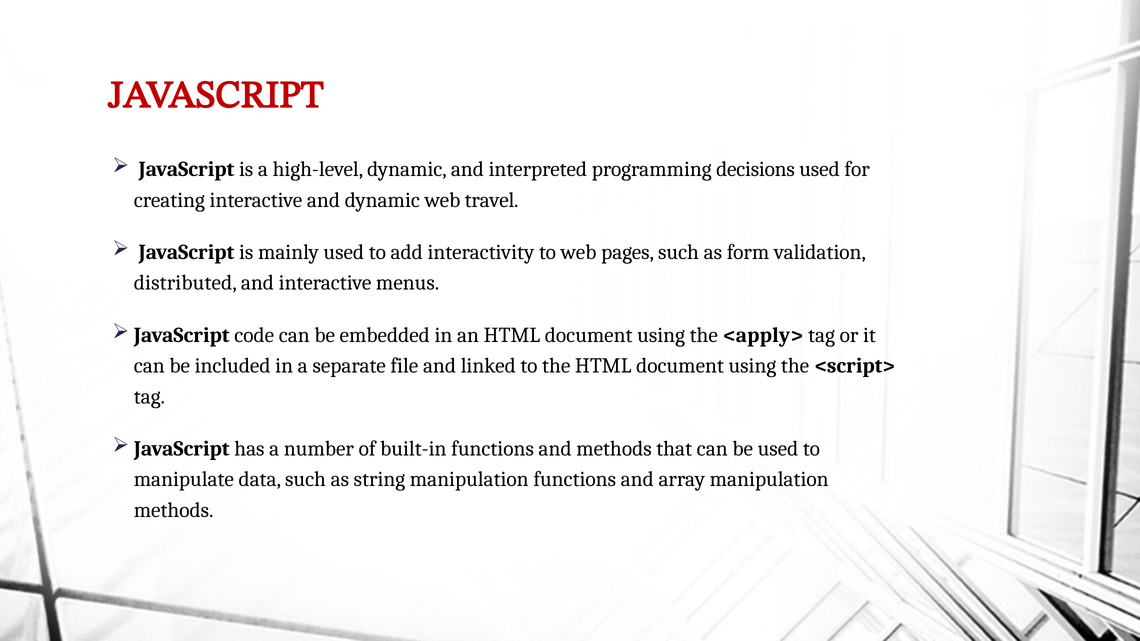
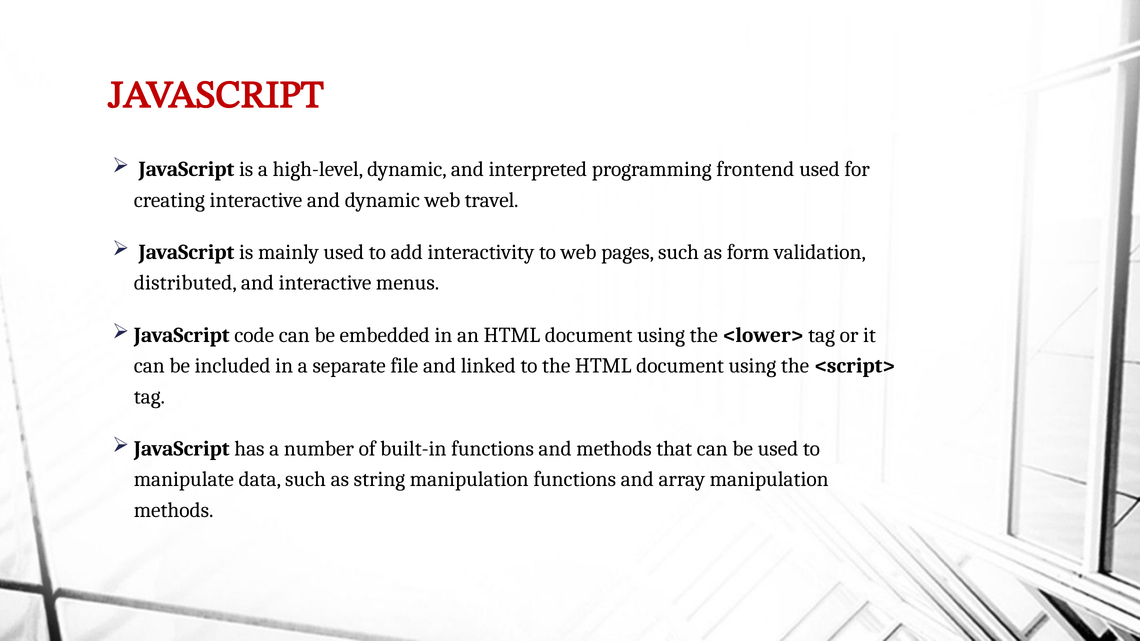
decisions: decisions -> frontend
<apply>: <apply> -> <lower>
